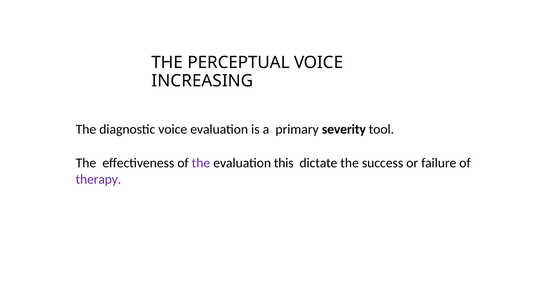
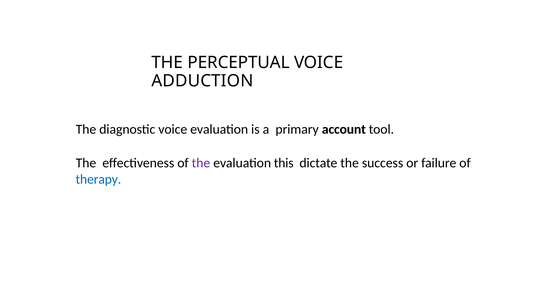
INCREASING: INCREASING -> ADDUCTION
severity: severity -> account
therapy colour: purple -> blue
